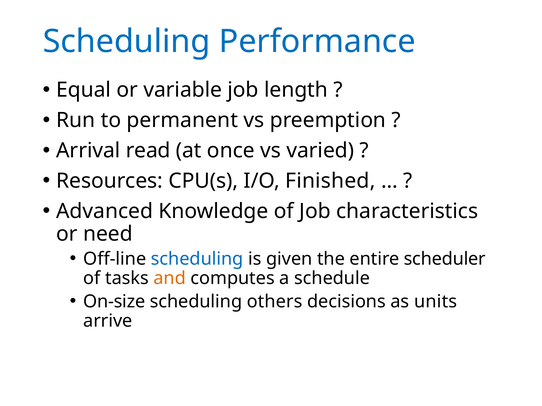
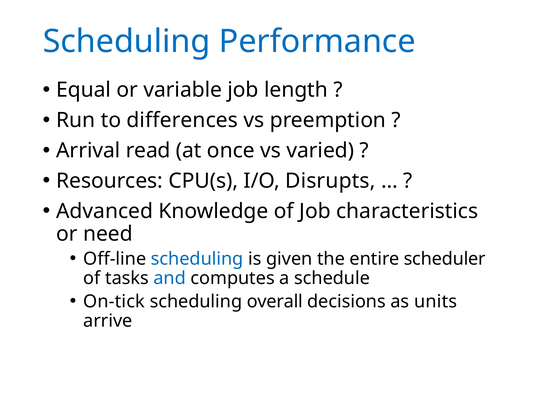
permanent: permanent -> differences
Finished: Finished -> Disrupts
and colour: orange -> blue
On-size: On-size -> On-tick
others: others -> overall
